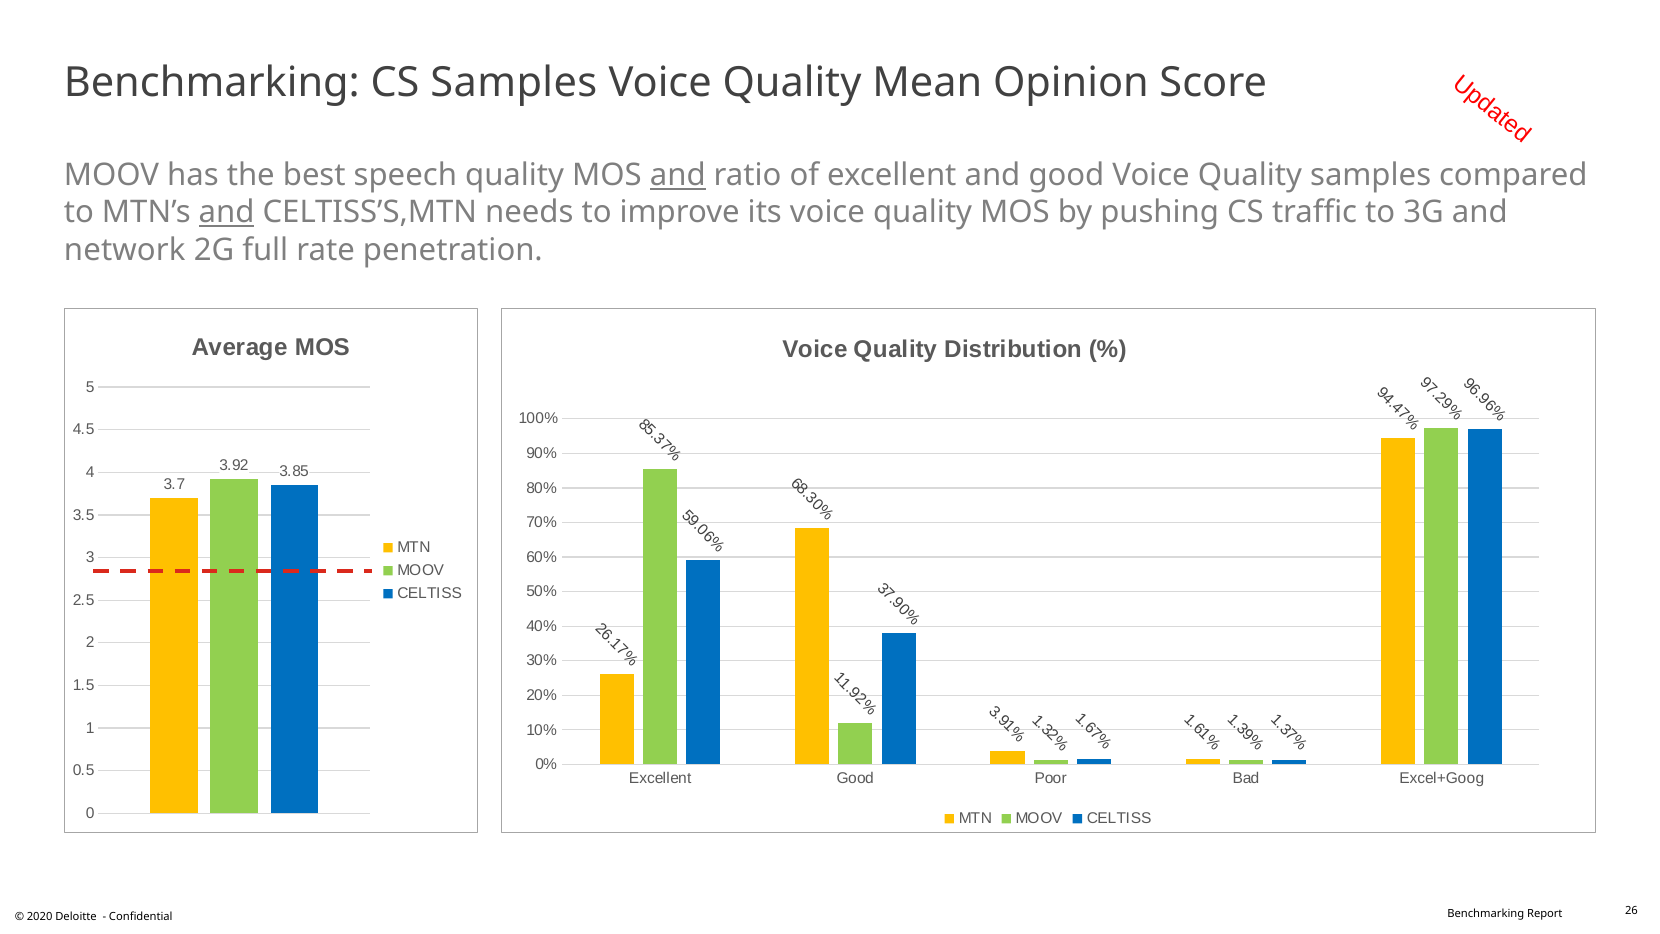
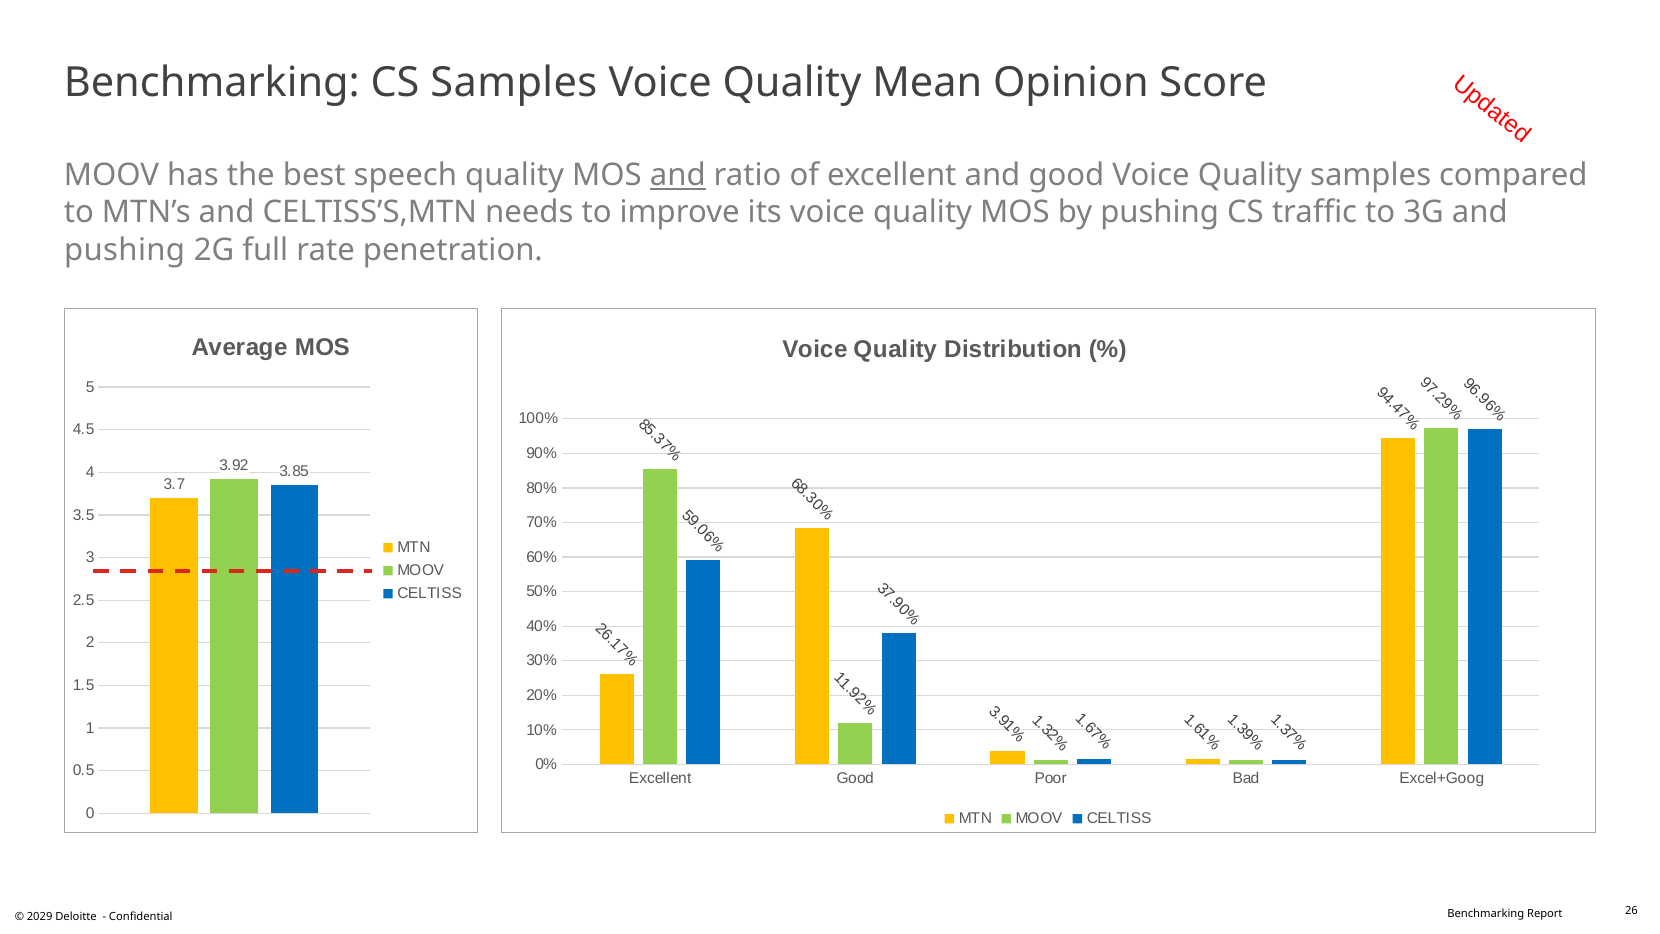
and at (227, 213) underline: present -> none
network at (125, 250): network -> pushing
2020: 2020 -> 2029
